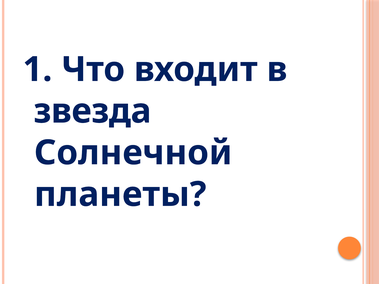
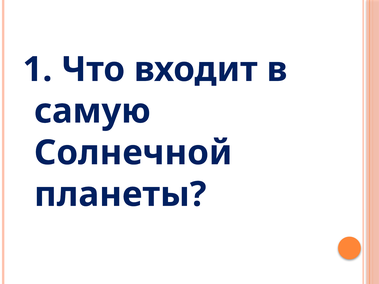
звезда: звезда -> самую
